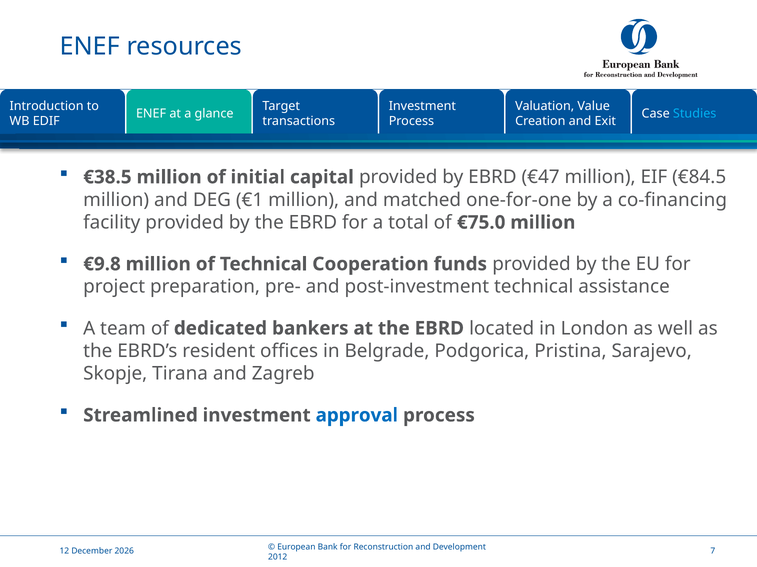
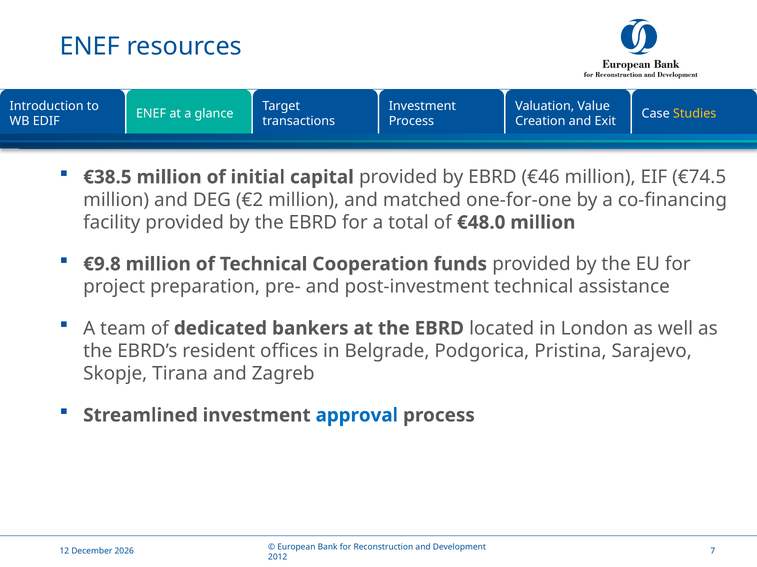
Studies colour: light blue -> yellow
€47: €47 -> €46
€84.5: €84.5 -> €74.5
€1: €1 -> €2
€75.0: €75.0 -> €48.0
